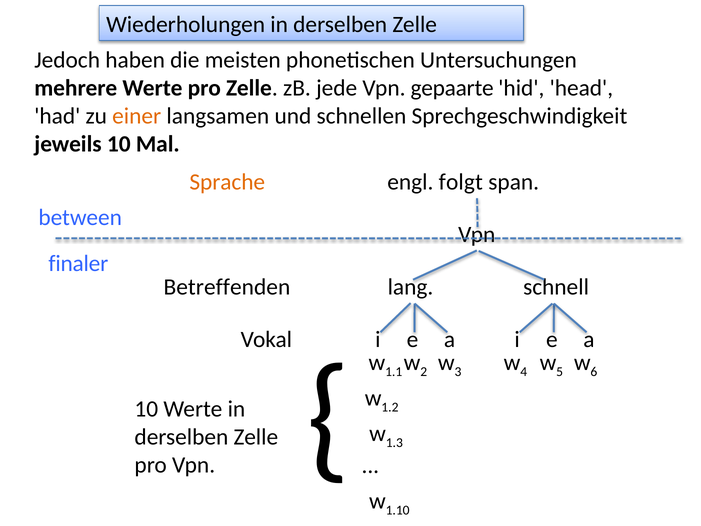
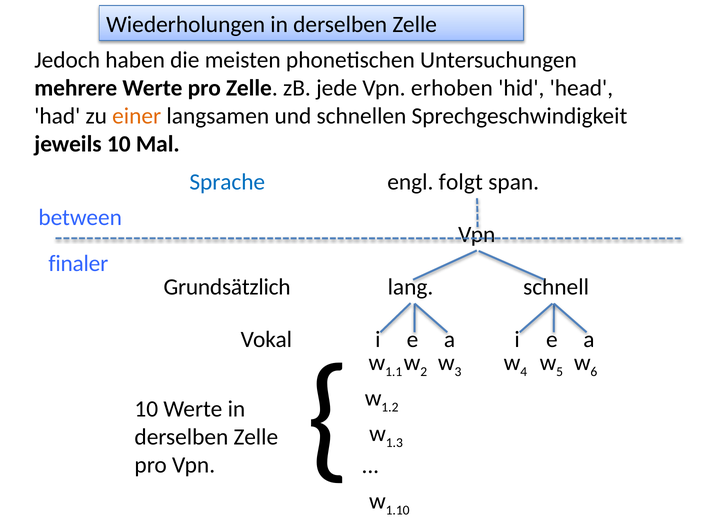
gepaarte: gepaarte -> erhoben
Sprache colour: orange -> blue
Betreffenden: Betreffenden -> Grundsätzlich
